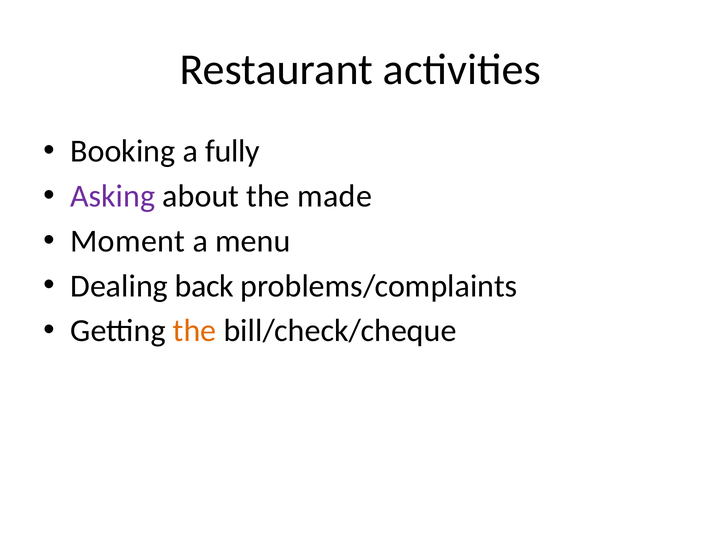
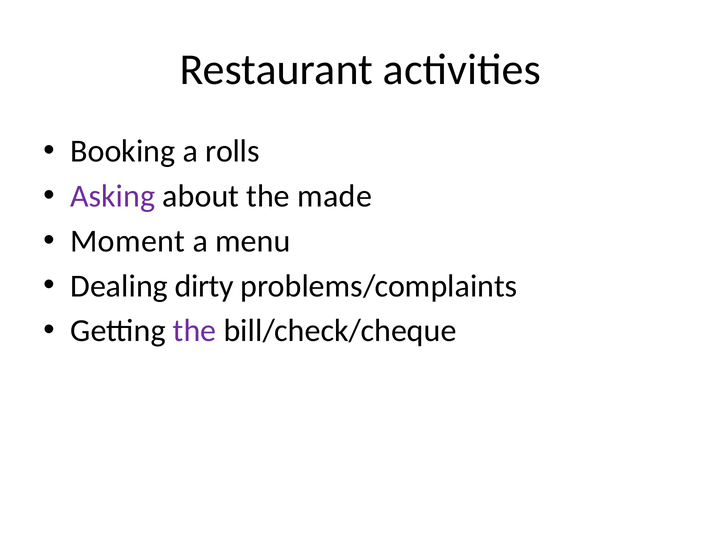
fully: fully -> rolls
back: back -> dirty
the at (195, 331) colour: orange -> purple
